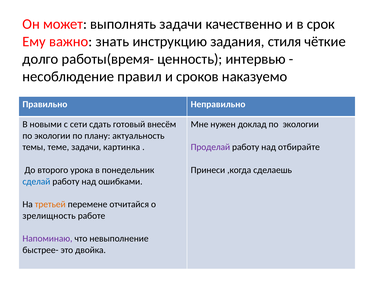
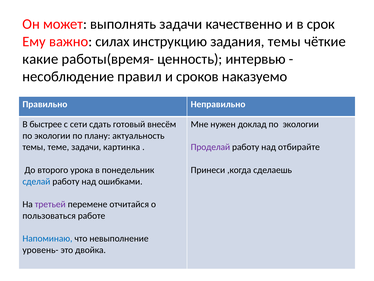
знать: знать -> силах
задания стиля: стиля -> темы
долго: долго -> какие
новыми: новыми -> быстрее
третьей colour: orange -> purple
зрелищность: зрелищность -> пользоваться
Напоминаю colour: purple -> blue
быстрее-: быстрее- -> уровень-
